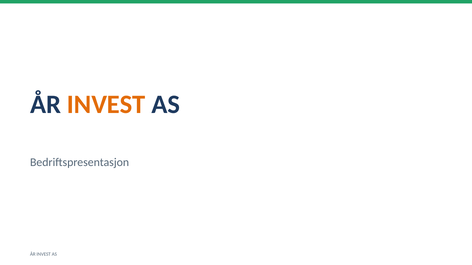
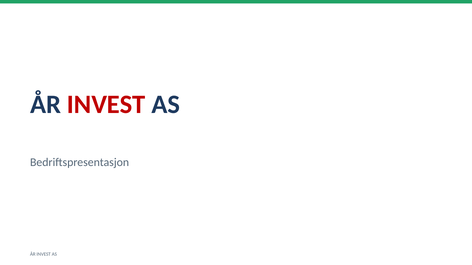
INVEST at (106, 105) colour: orange -> red
